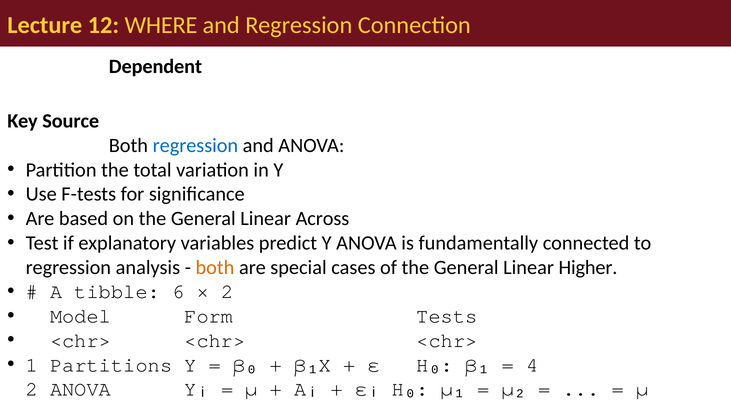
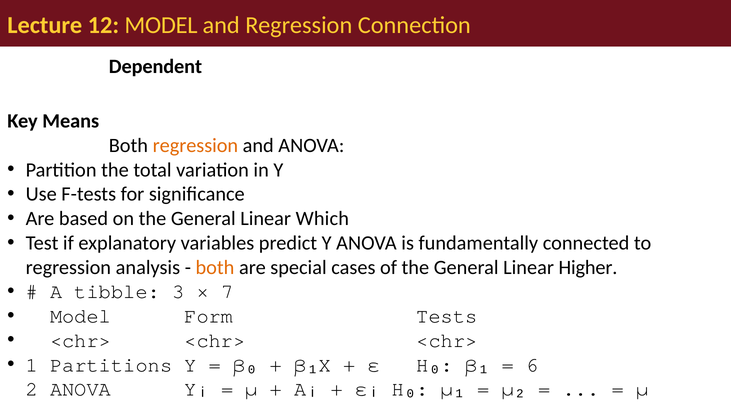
12 WHERE: WHERE -> MODEL
Source: Source -> Means
regression at (195, 146) colour: blue -> orange
Across: Across -> Which
6: 6 -> 3
2 at (227, 292): 2 -> 7
4: 4 -> 6
